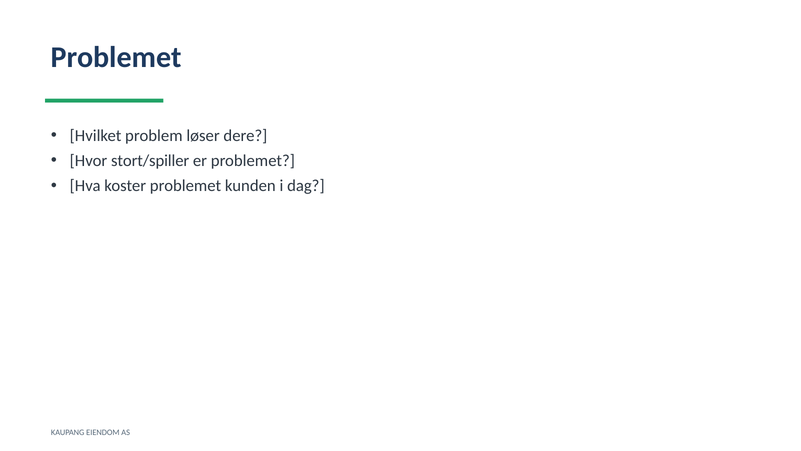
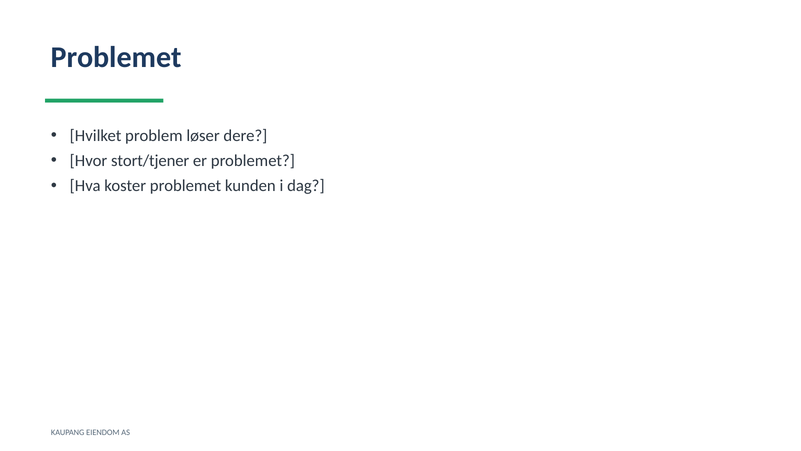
stort/spiller: stort/spiller -> stort/tjener
